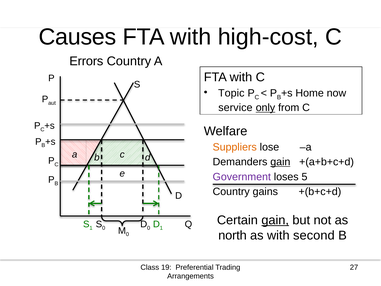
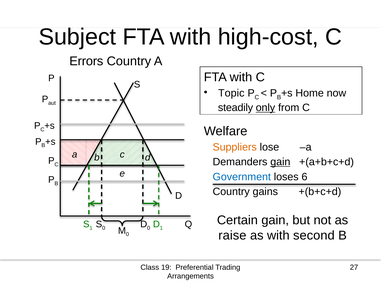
Causes: Causes -> Subject
service: service -> steadily
Government colour: purple -> blue
5: 5 -> 6
gain at (275, 220) underline: present -> none
north: north -> raise
